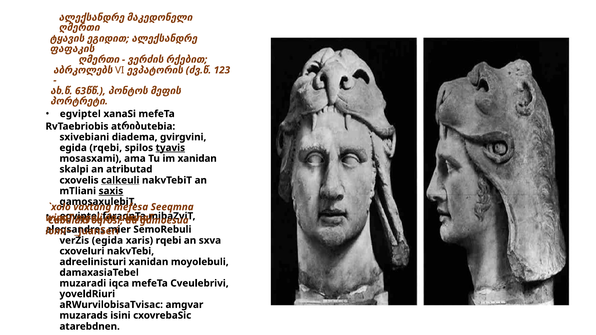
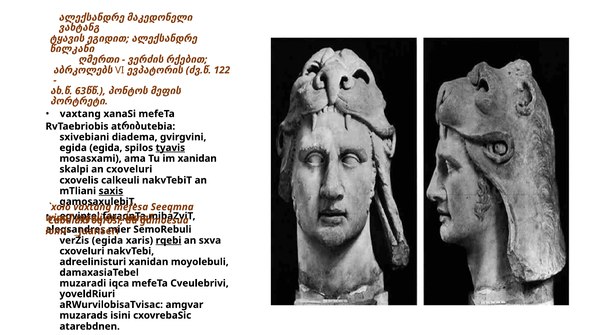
ღმერთი at (79, 28): ღმერთი -> ვახტანგ
ფაფაკის: ფაფაკის -> წილკანი
123: 123 -> 122
egviptel at (80, 114): egviptel -> vaxtang
egida rqebi: rqebi -> egida
an atributad: atributad -> cxoveluri
calkeuli underline: present -> none
rqebi at (168, 241) underline: none -> present
